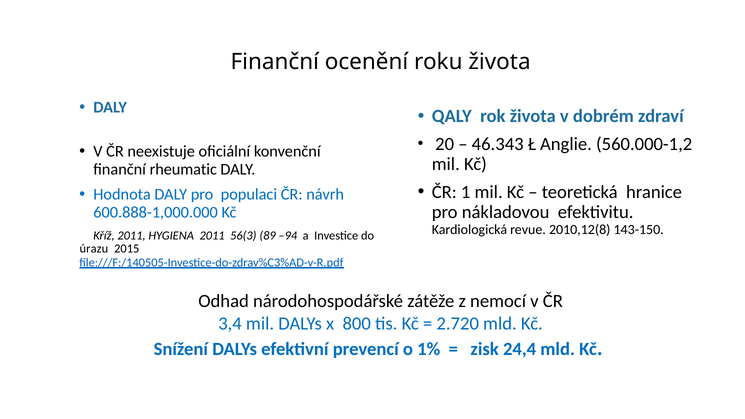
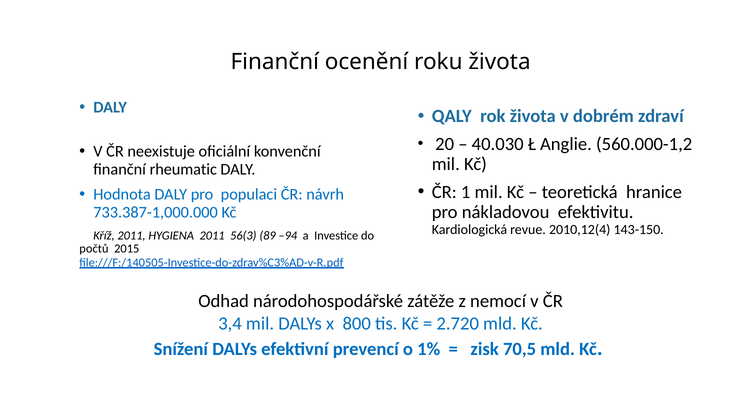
46.343: 46.343 -> 40.030
600.888-1,000.000: 600.888-1,000.000 -> 733.387-1,000.000
2010,12(8: 2010,12(8 -> 2010,12(4
úrazu: úrazu -> počtů
24,4: 24,4 -> 70,5
